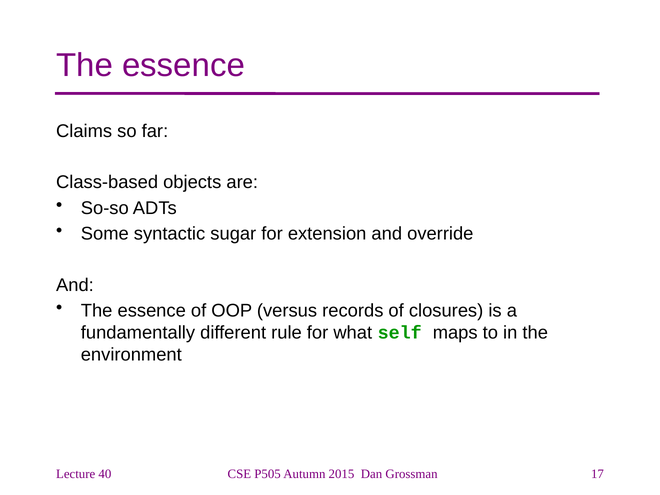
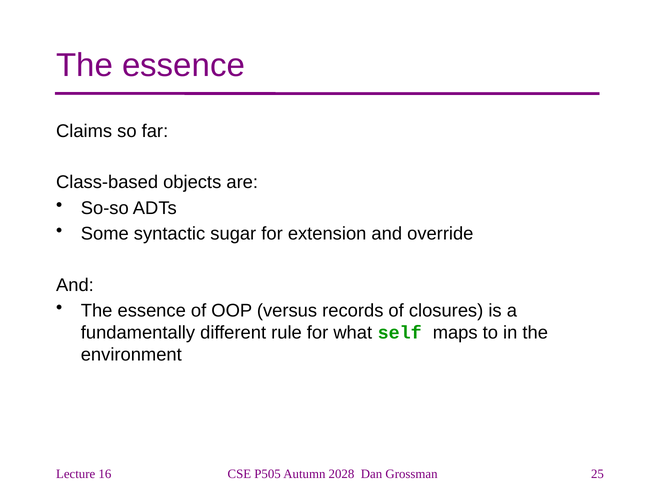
40: 40 -> 16
2015: 2015 -> 2028
17: 17 -> 25
